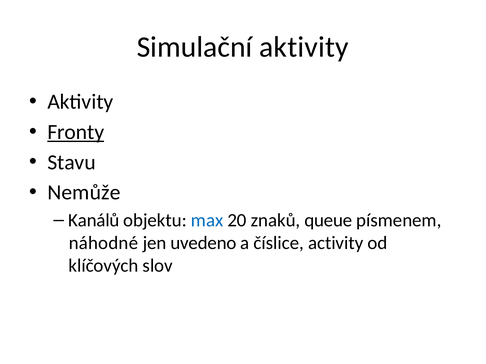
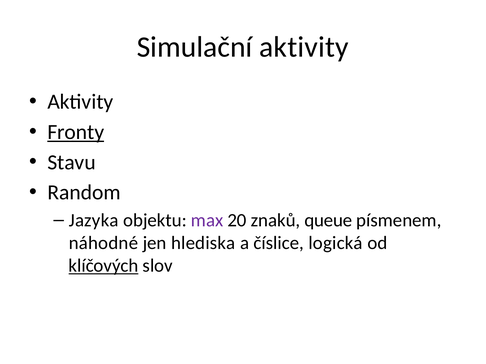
Nemůže: Nemůže -> Random
Kanálů: Kanálů -> Jazyka
max colour: blue -> purple
uvedeno: uvedeno -> hlediska
activity: activity -> logická
klíčových underline: none -> present
